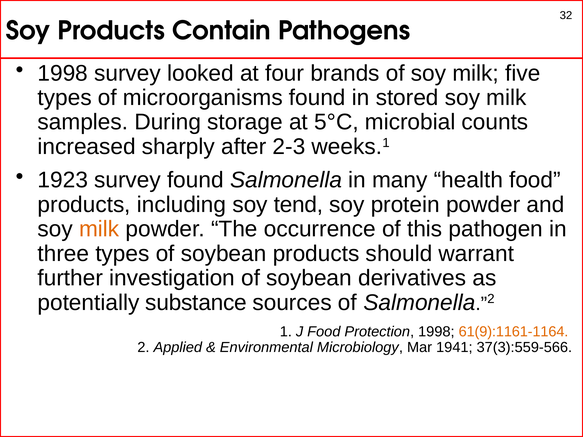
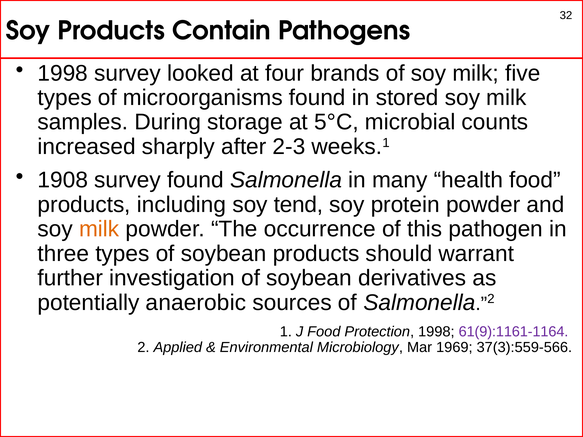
1923: 1923 -> 1908
substance: substance -> anaerobic
61(9):1161-1164 colour: orange -> purple
1941: 1941 -> 1969
